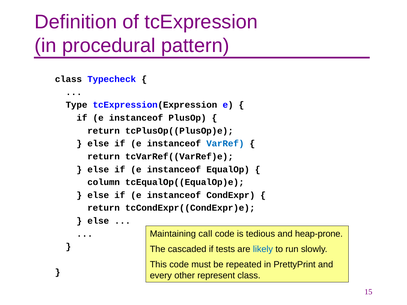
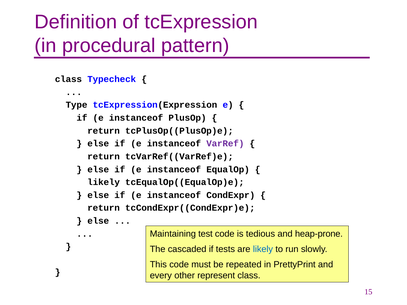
VarRef colour: blue -> purple
column at (104, 182): column -> likely
call: call -> test
